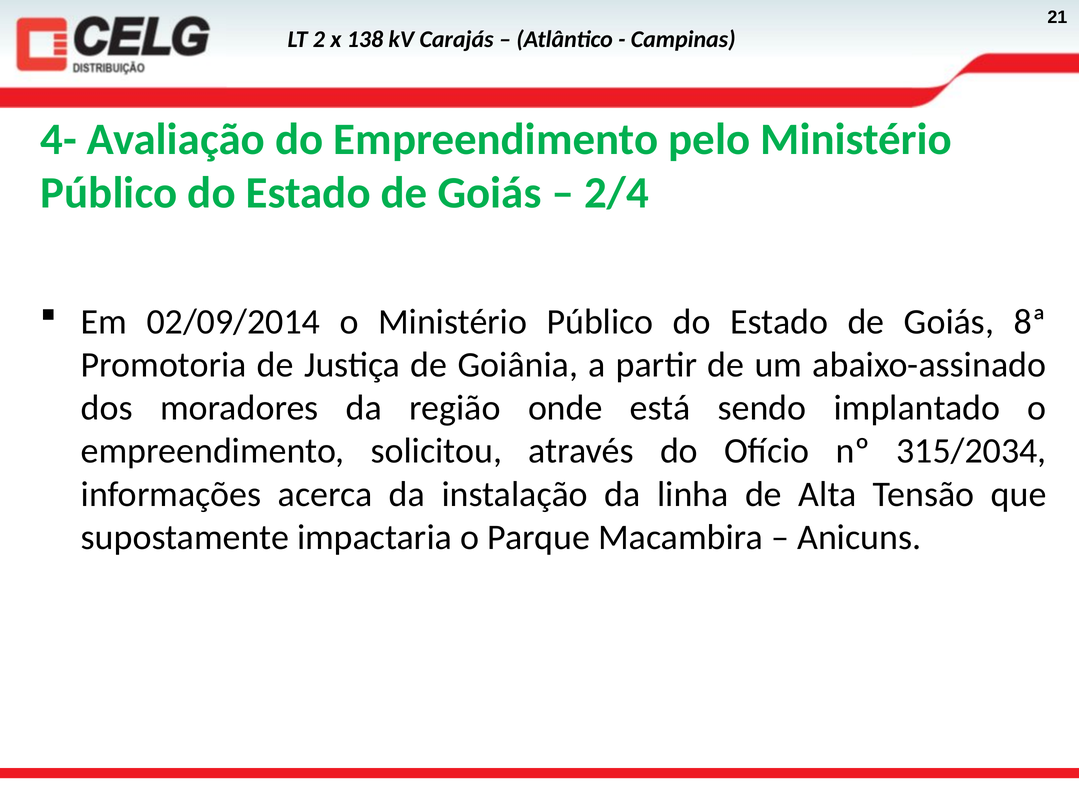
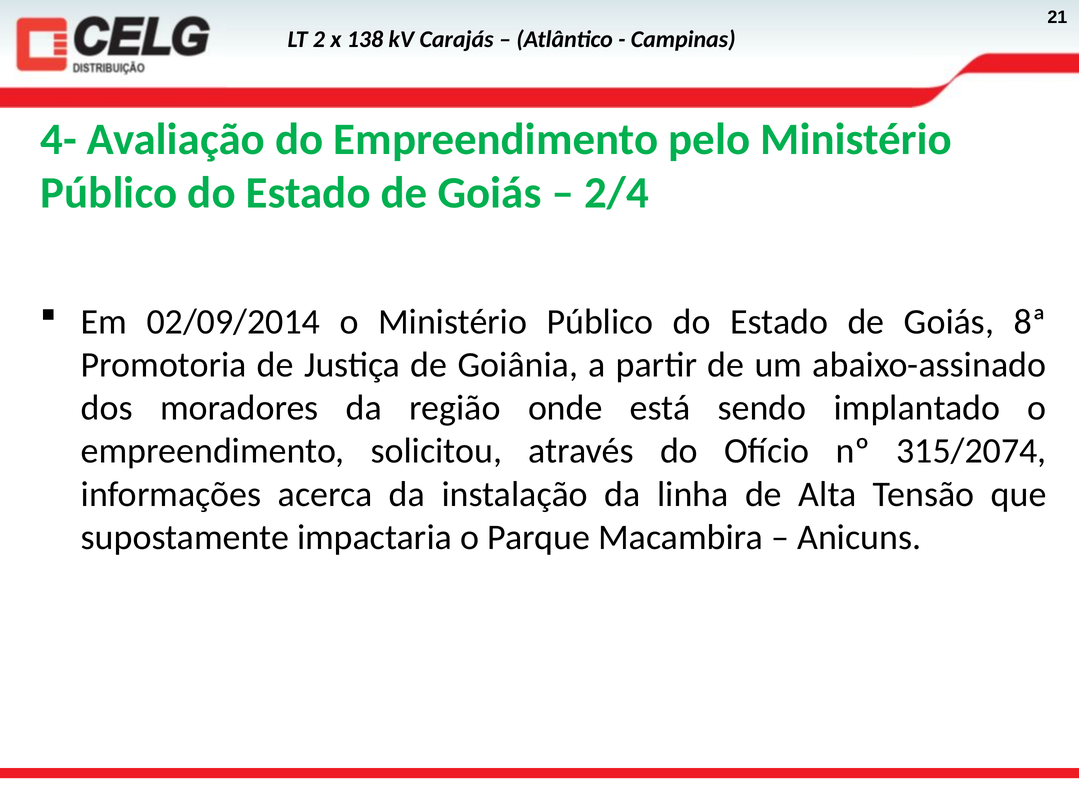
315/2034: 315/2034 -> 315/2074
